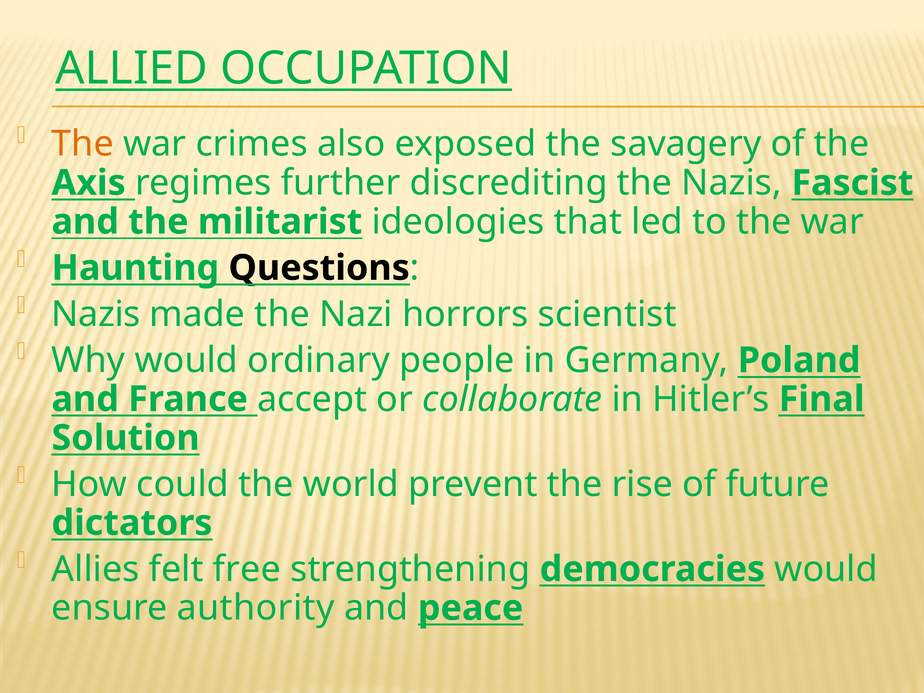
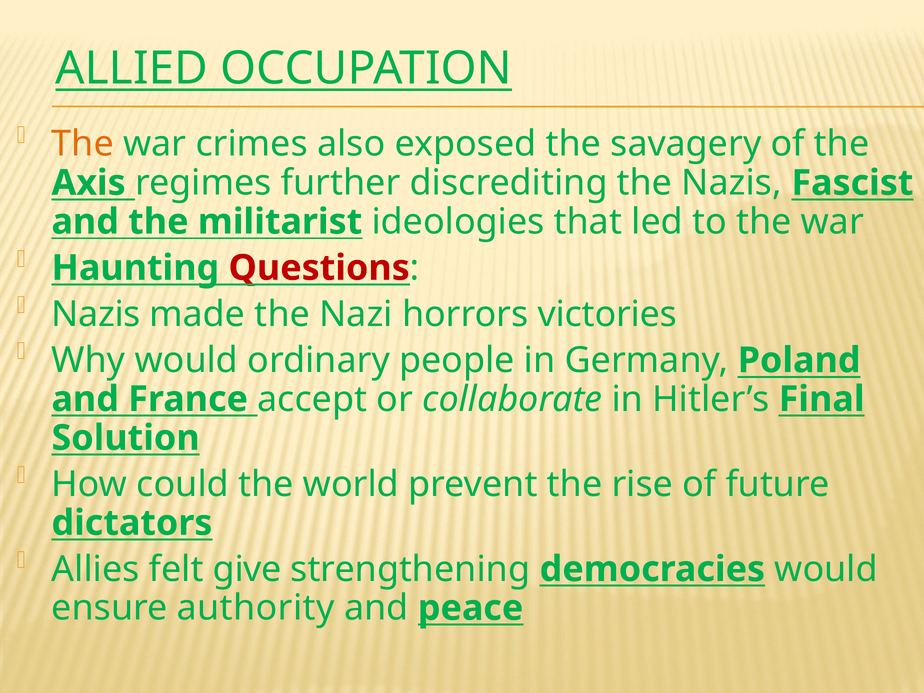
Questions colour: black -> red
scientist: scientist -> victories
free: free -> give
